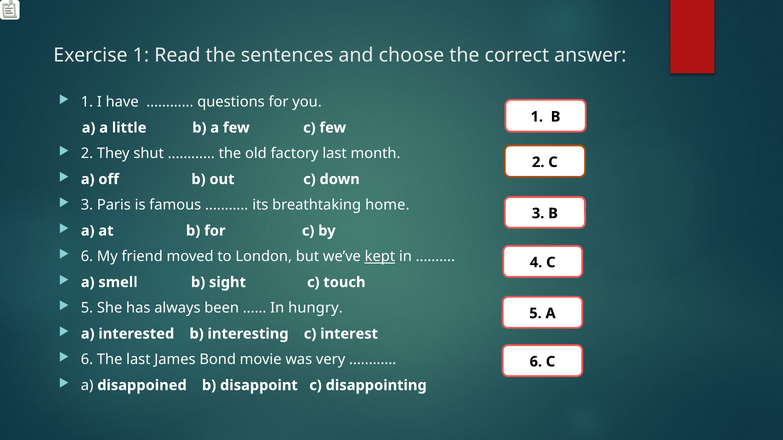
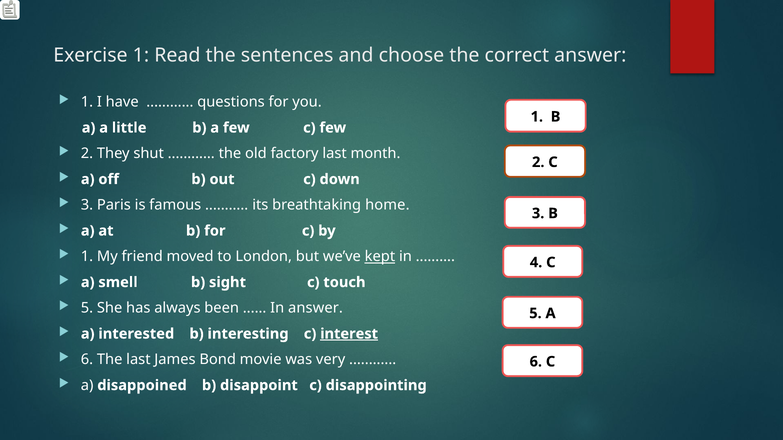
6 at (87, 257): 6 -> 1
In hungry: hungry -> answer
interest underline: none -> present
